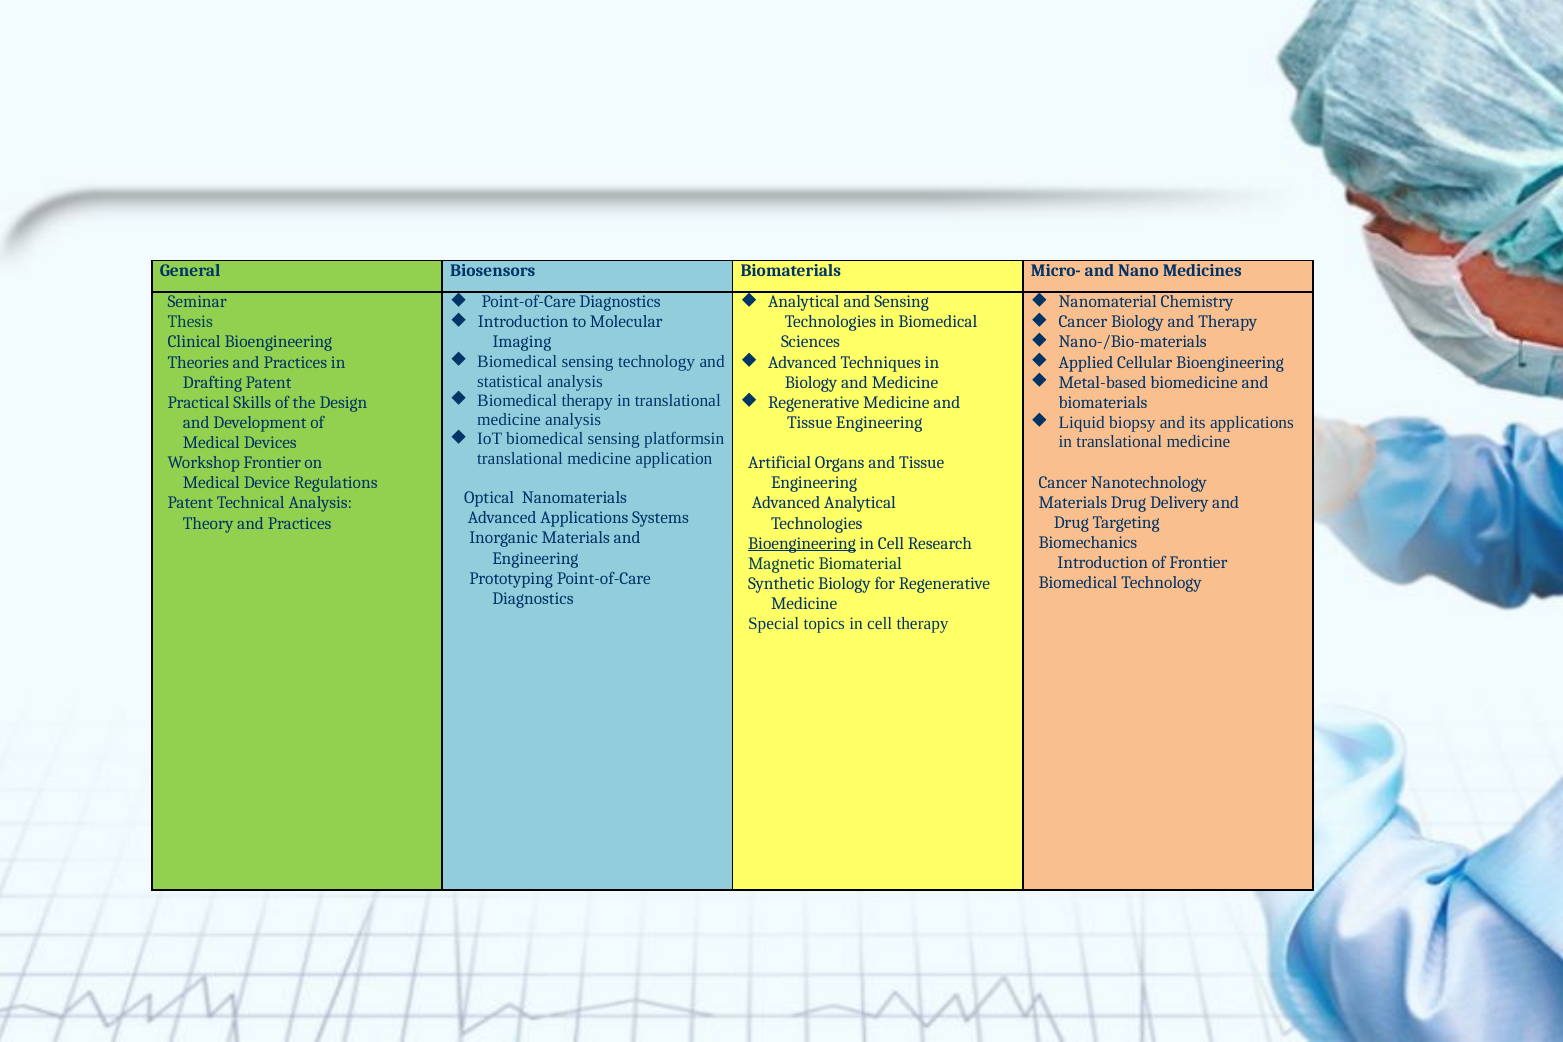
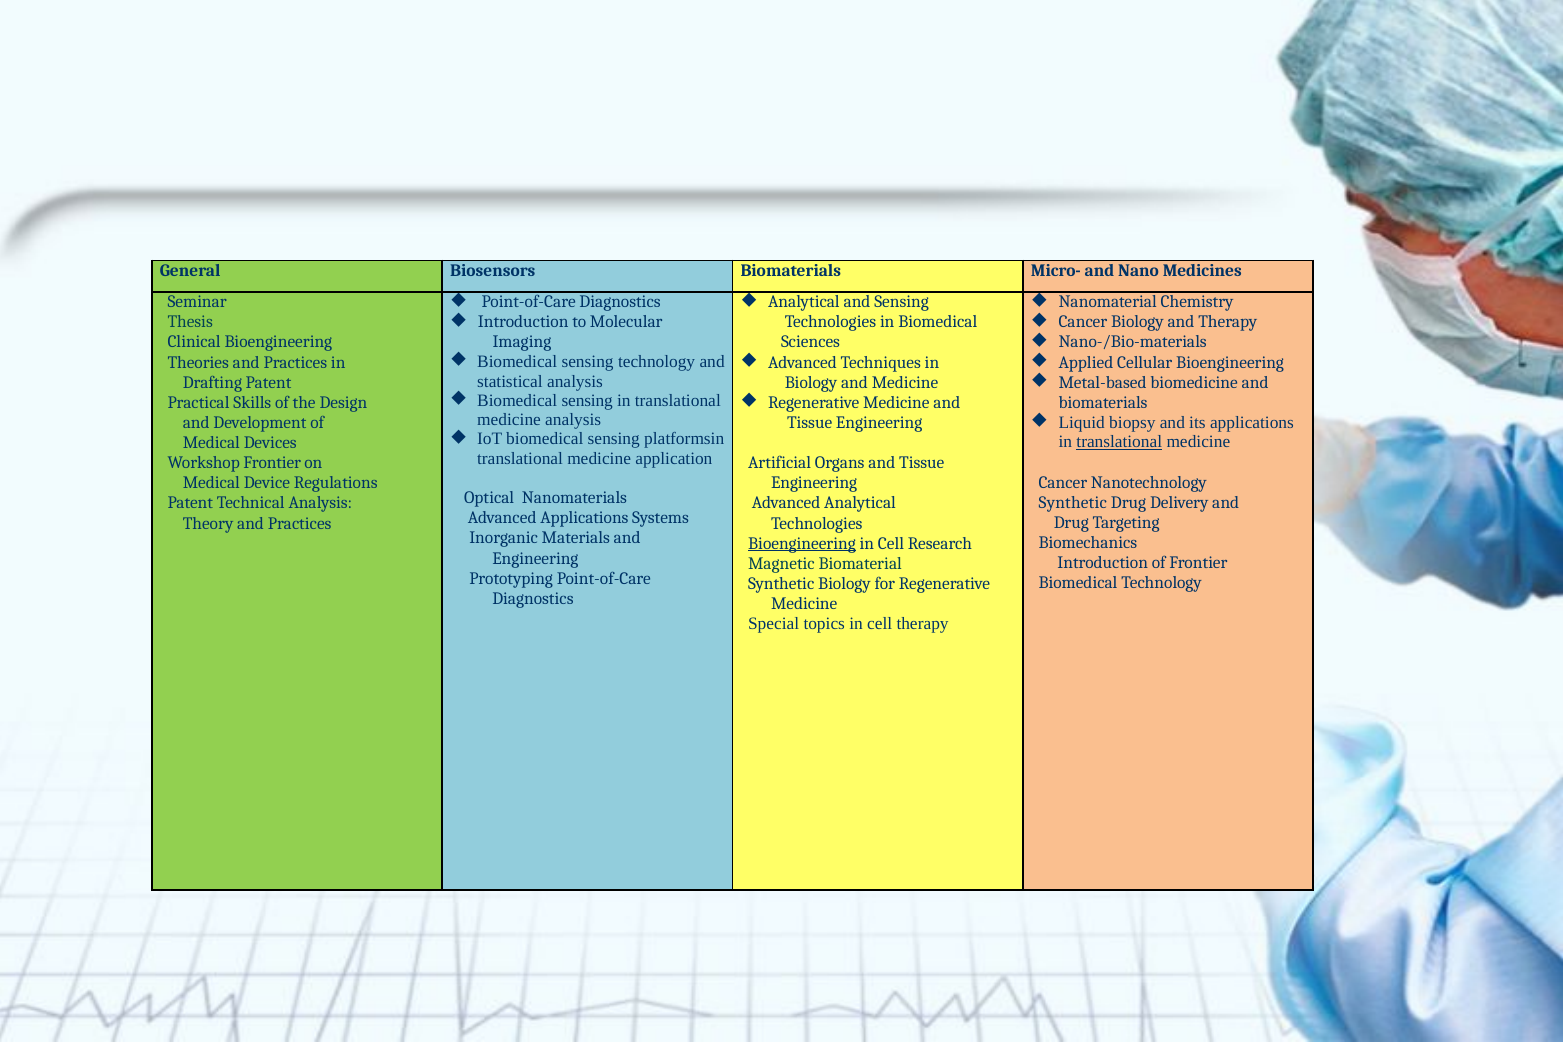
therapy at (587, 401): therapy -> sensing
translational at (1119, 442) underline: none -> present
Materials at (1073, 502): Materials -> Synthetic
